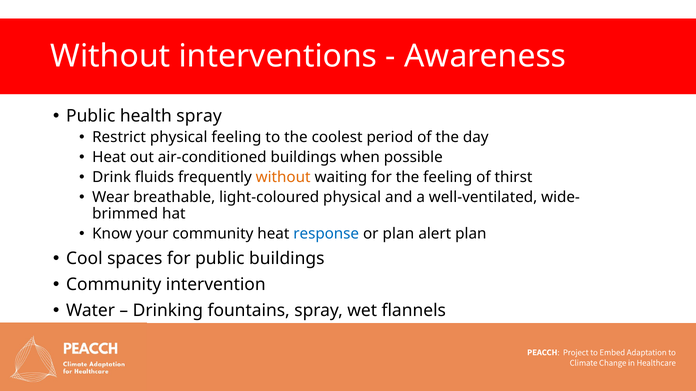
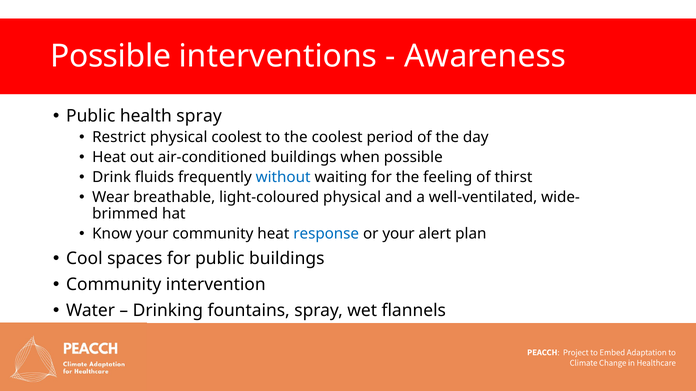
Without at (110, 56): Without -> Possible
physical feeling: feeling -> coolest
without at (283, 177) colour: orange -> blue
or plan: plan -> your
